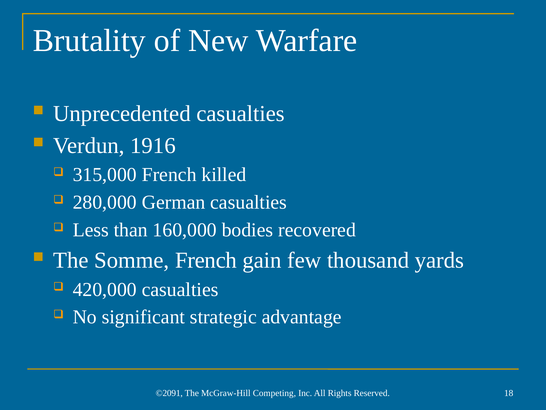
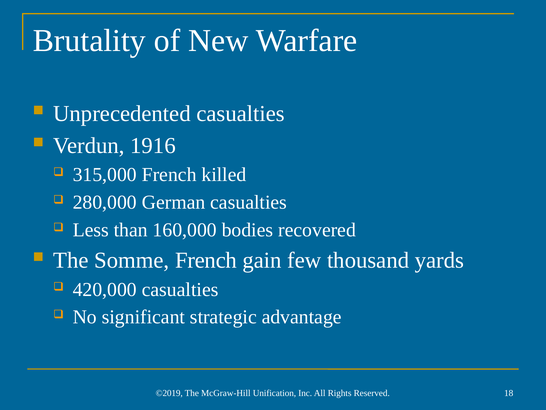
©2091: ©2091 -> ©2019
Competing: Competing -> Unification
